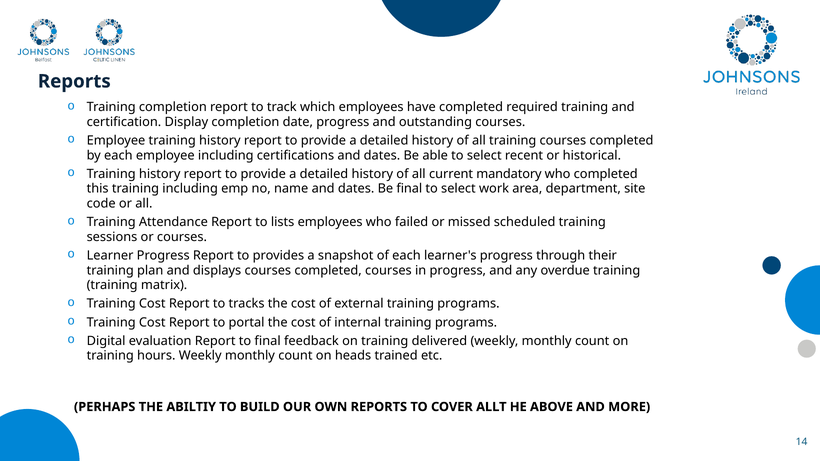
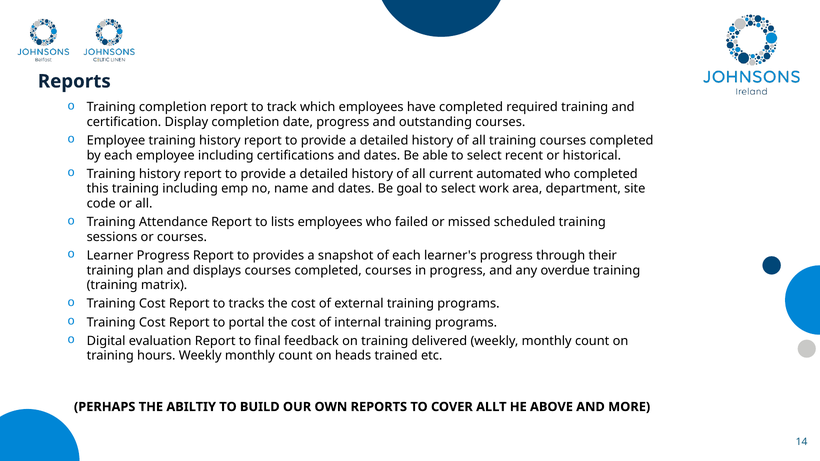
mandatory: mandatory -> automated
Be final: final -> goal
